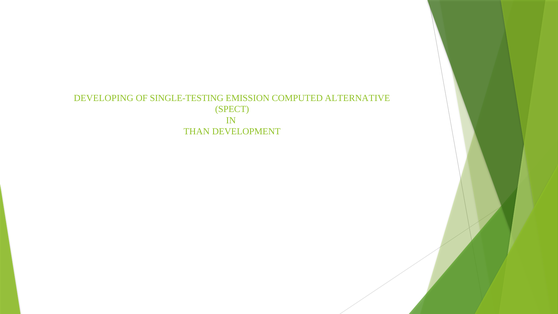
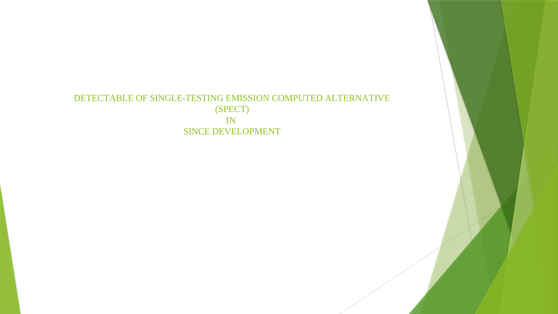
DEVELOPING: DEVELOPING -> DETECTABLE
THAN: THAN -> SINCE
